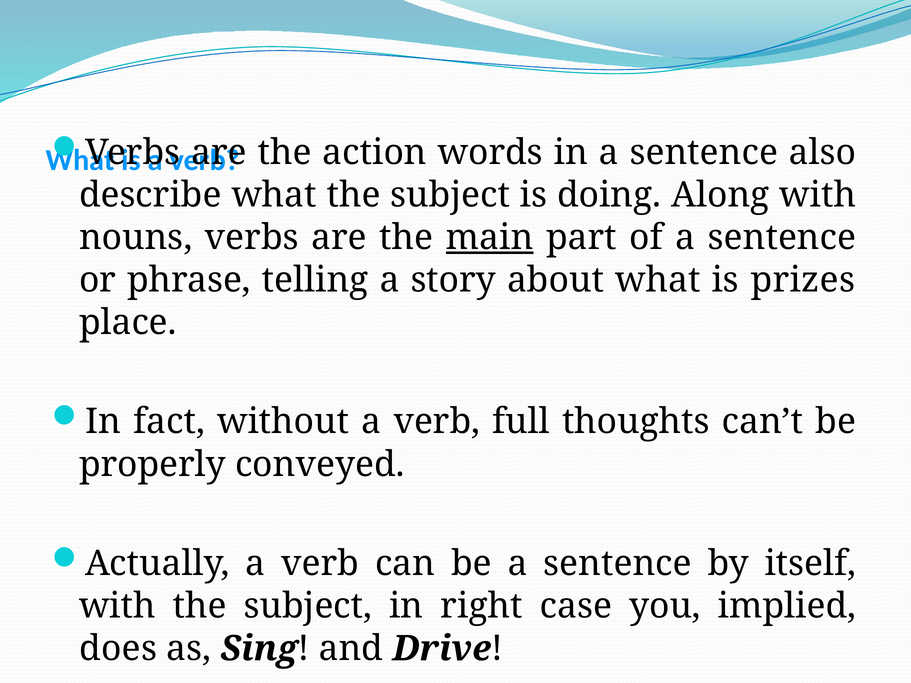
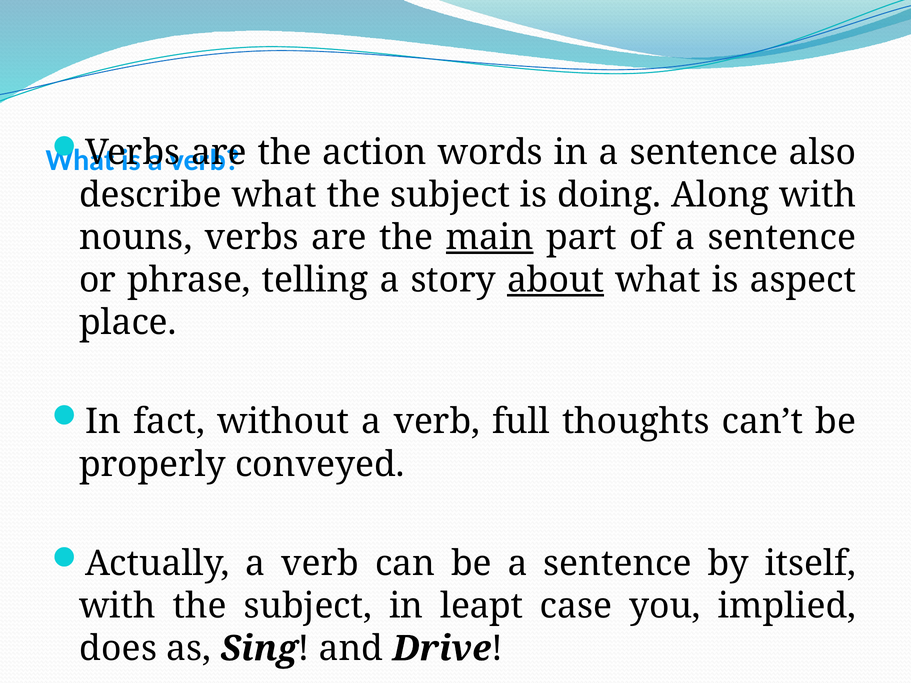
about underline: none -> present
prizes: prizes -> aspect
right: right -> leapt
